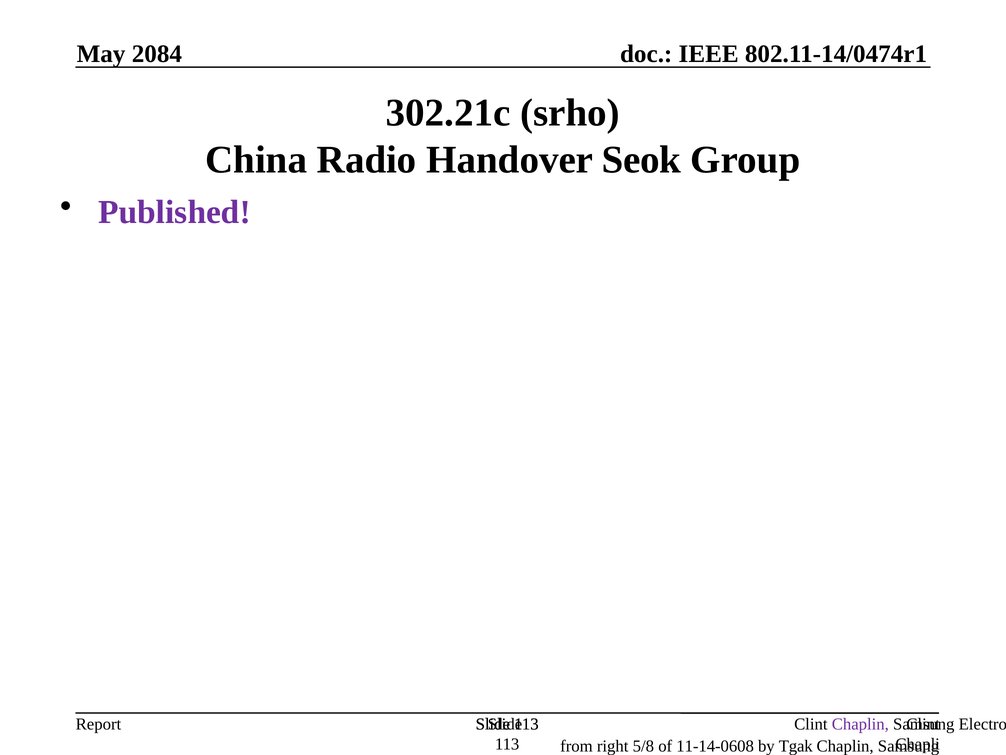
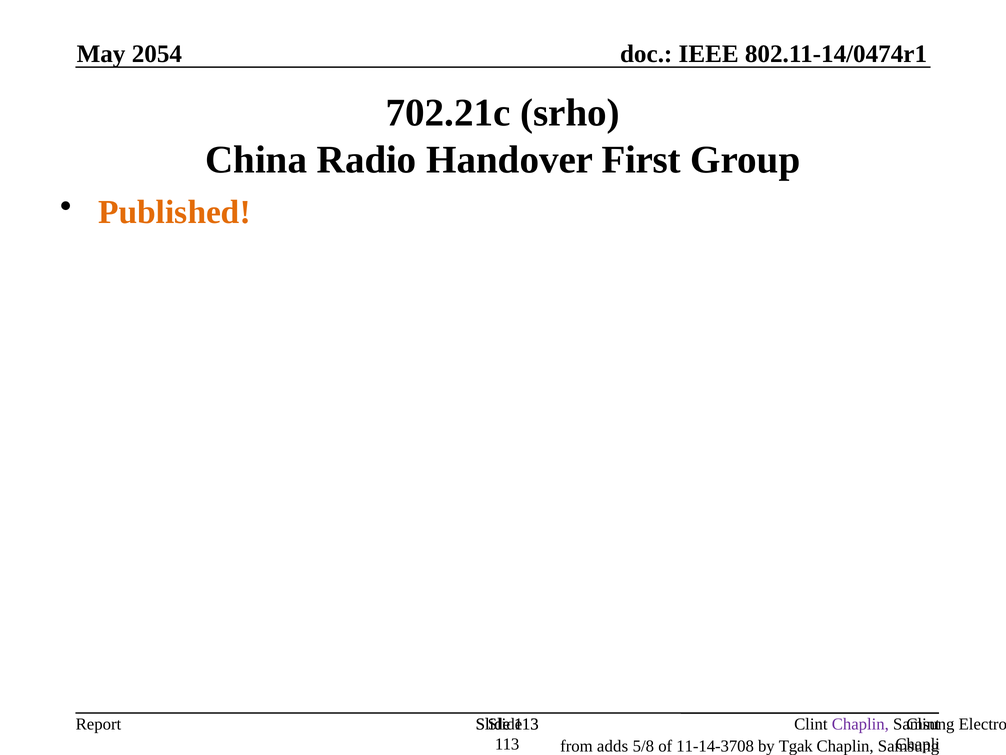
2084: 2084 -> 2054
302.21c: 302.21c -> 702.21c
Seok: Seok -> First
Published colour: purple -> orange
right: right -> adds
11-14-0608: 11-14-0608 -> 11-14-3708
